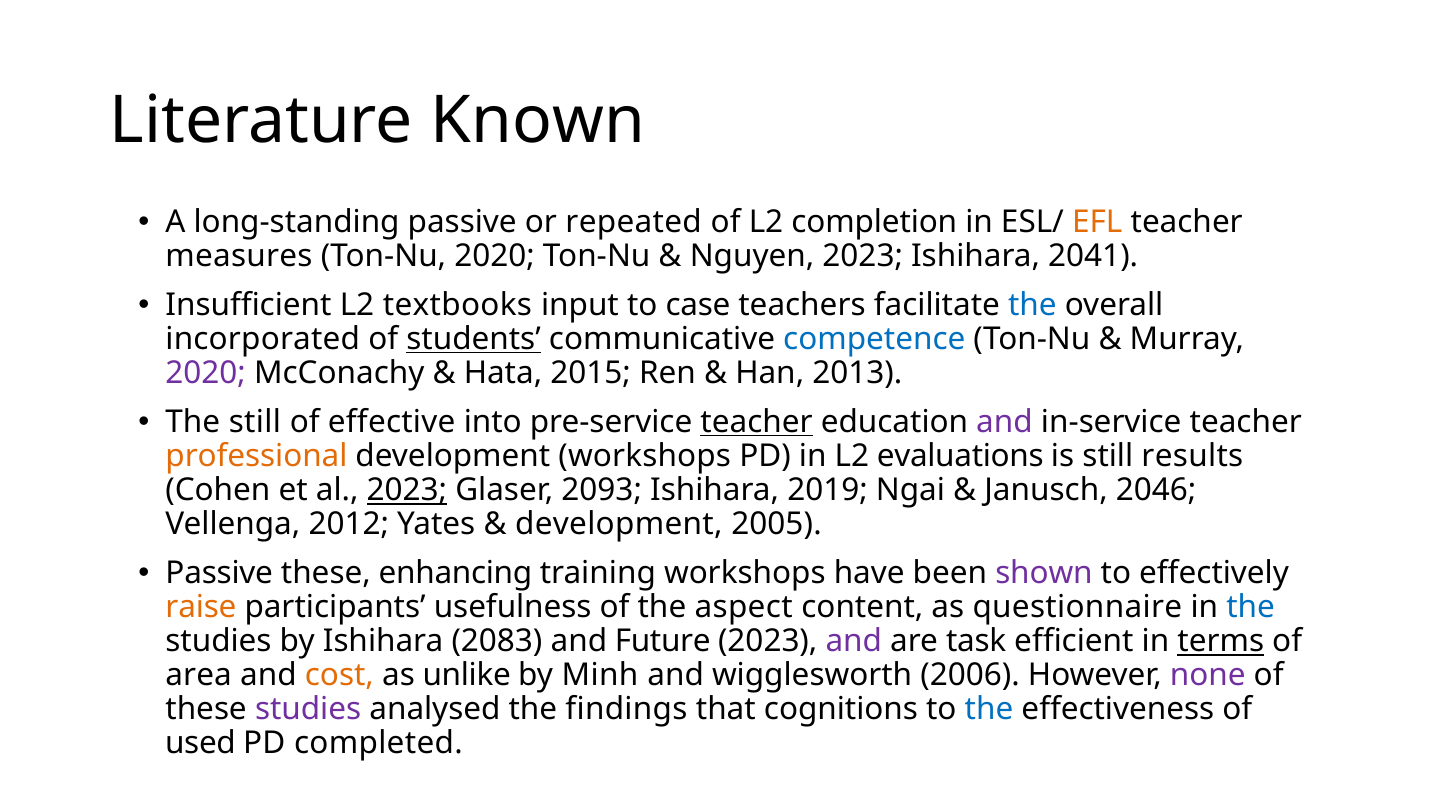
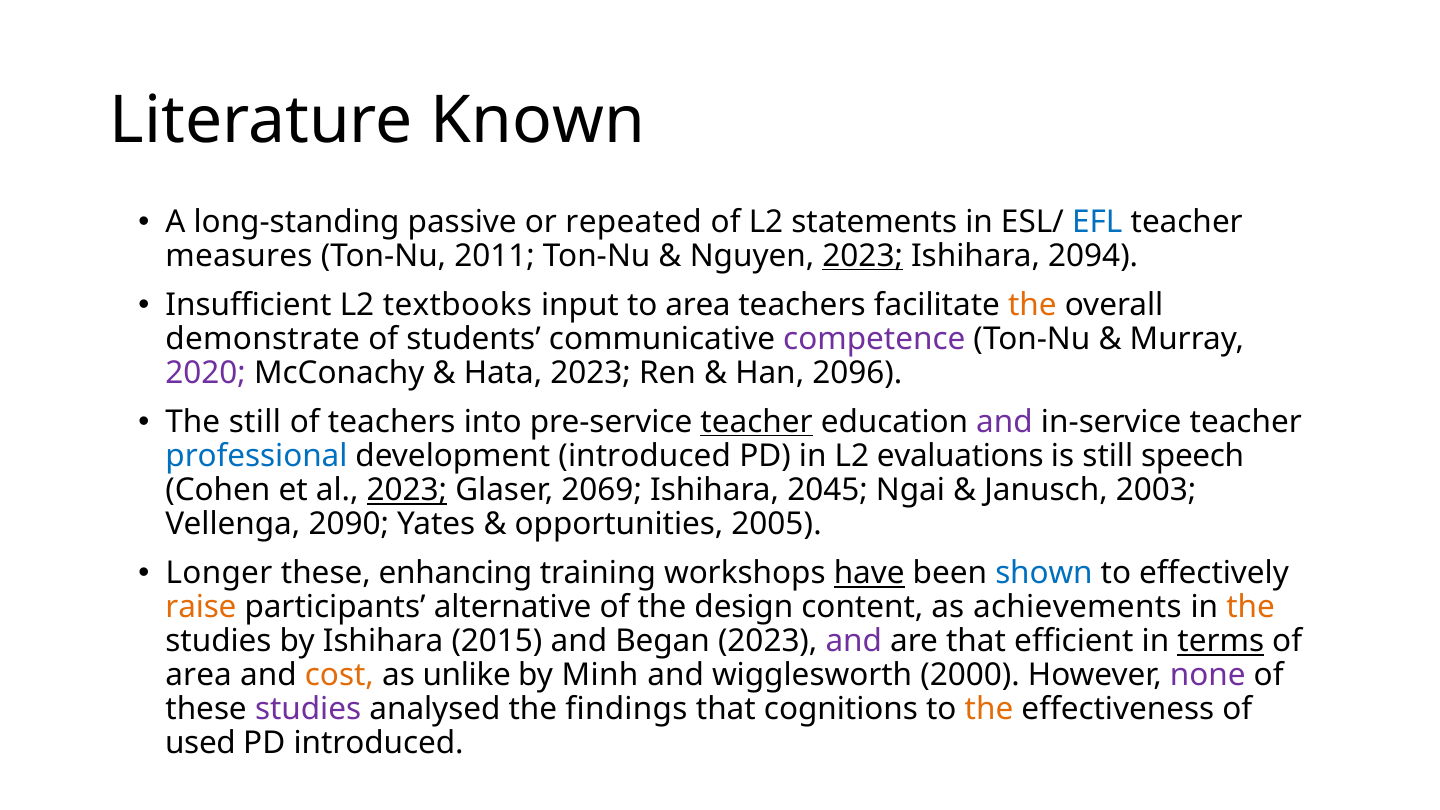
completion: completion -> statements
EFL colour: orange -> blue
Ton-Nu 2020: 2020 -> 2011
2023 at (863, 256) underline: none -> present
2041: 2041 -> 2094
to case: case -> area
the at (1032, 305) colour: blue -> orange
incorporated: incorporated -> demonstrate
students underline: present -> none
competence colour: blue -> purple
Hata 2015: 2015 -> 2023
2013: 2013 -> 2096
of effective: effective -> teachers
professional colour: orange -> blue
development workshops: workshops -> introduced
results: results -> speech
2093: 2093 -> 2069
2019: 2019 -> 2045
2046: 2046 -> 2003
2012: 2012 -> 2090
development at (619, 524): development -> opportunities
Passive at (219, 573): Passive -> Longer
have underline: none -> present
shown colour: purple -> blue
usefulness: usefulness -> alternative
aspect: aspect -> design
questionnaire: questionnaire -> achievements
the at (1251, 607) colour: blue -> orange
2083: 2083 -> 2015
Future: Future -> Began
are task: task -> that
2006: 2006 -> 2000
the at (989, 709) colour: blue -> orange
PD completed: completed -> introduced
